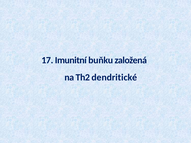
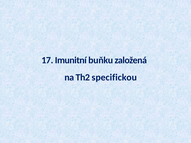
dendritické: dendritické -> specifickou
